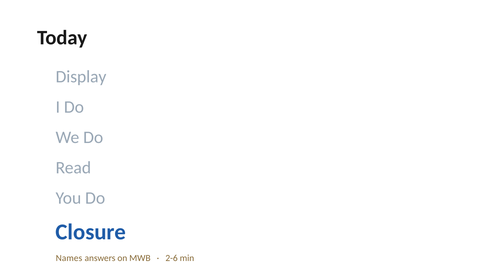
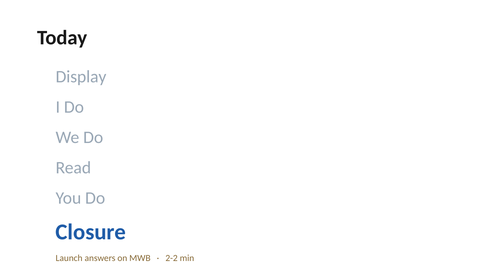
Names: Names -> Launch
2-6: 2-6 -> 2-2
